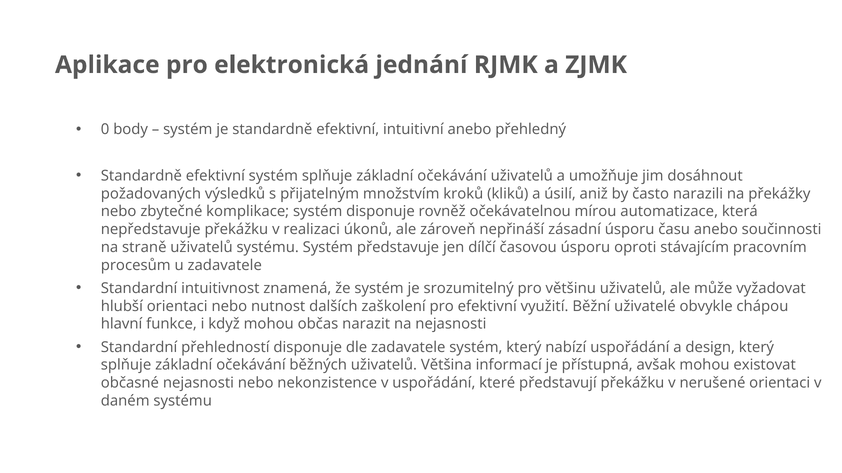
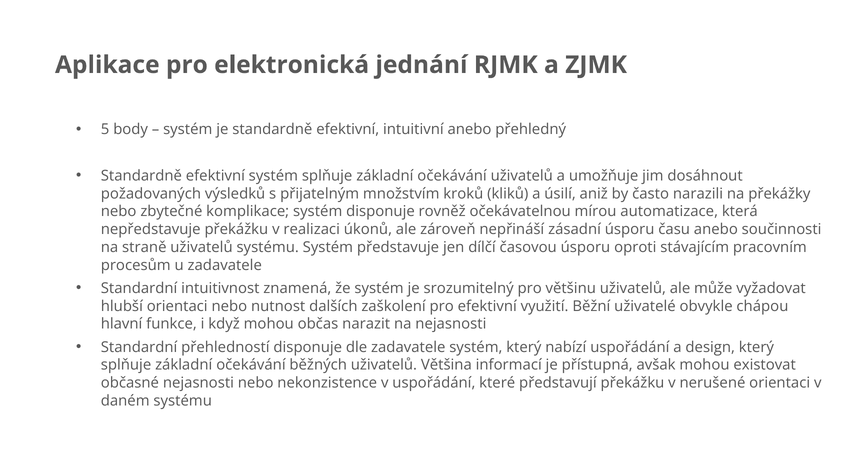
0 at (105, 130): 0 -> 5
